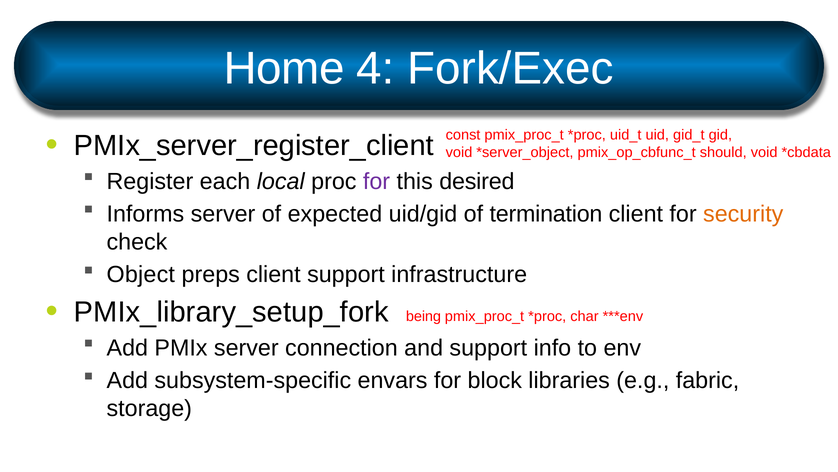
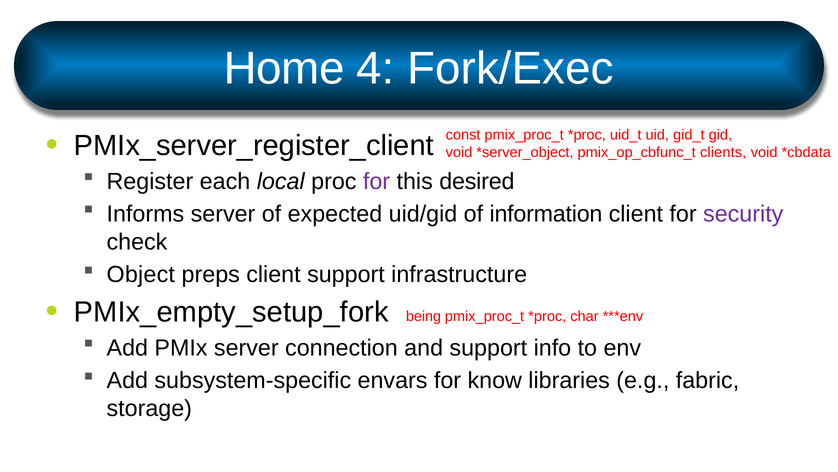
should: should -> clients
termination: termination -> information
security colour: orange -> purple
PMIx_library_setup_fork: PMIx_library_setup_fork -> PMIx_empty_setup_fork
block: block -> know
